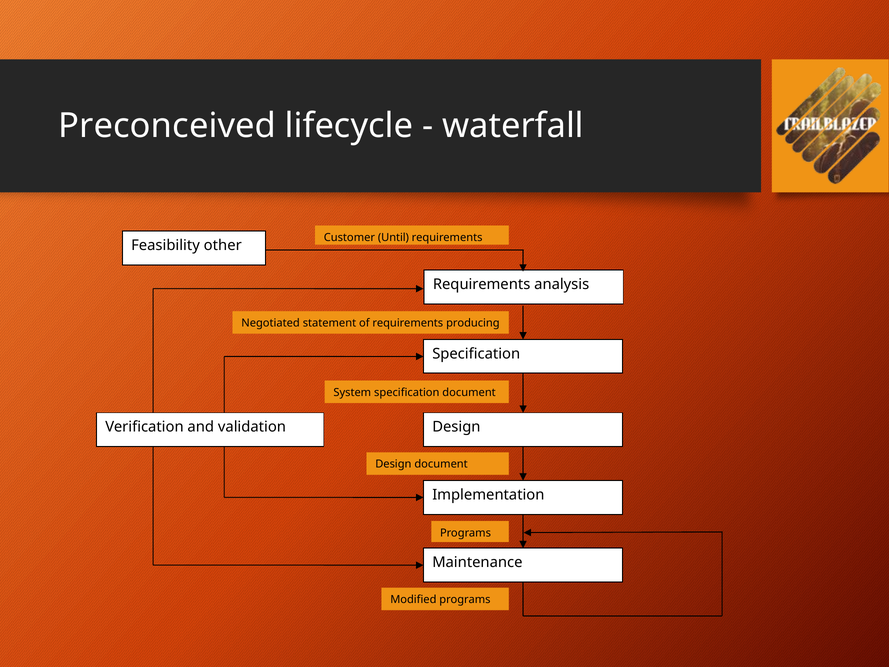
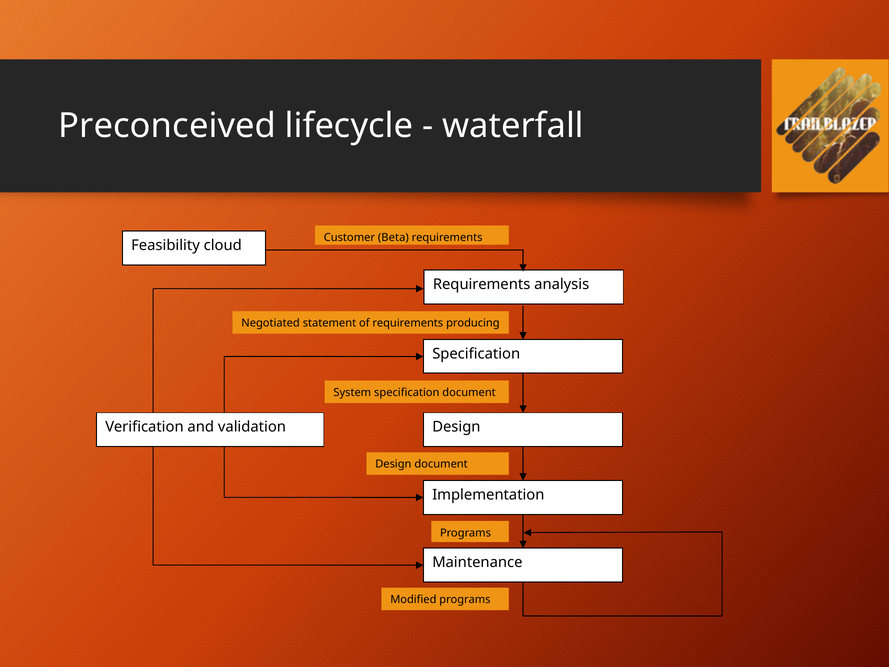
Until: Until -> Beta
other: other -> cloud
